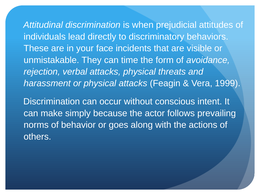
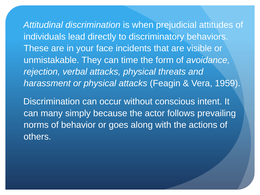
1999: 1999 -> 1959
make: make -> many
